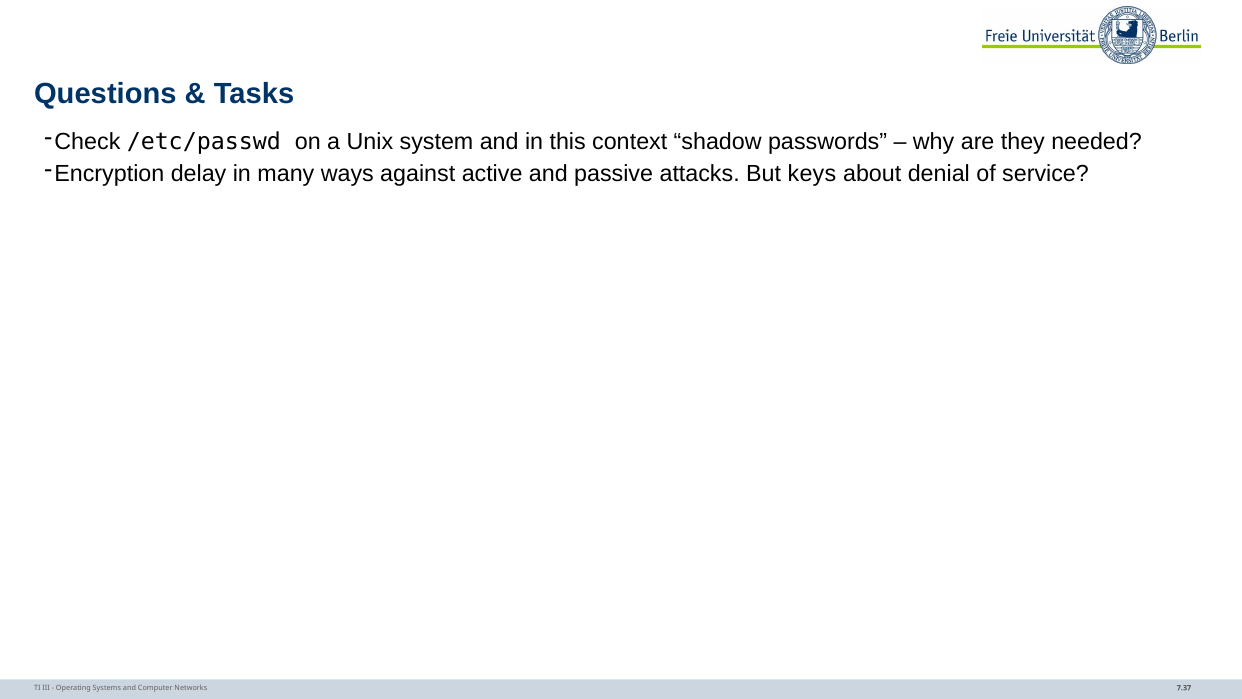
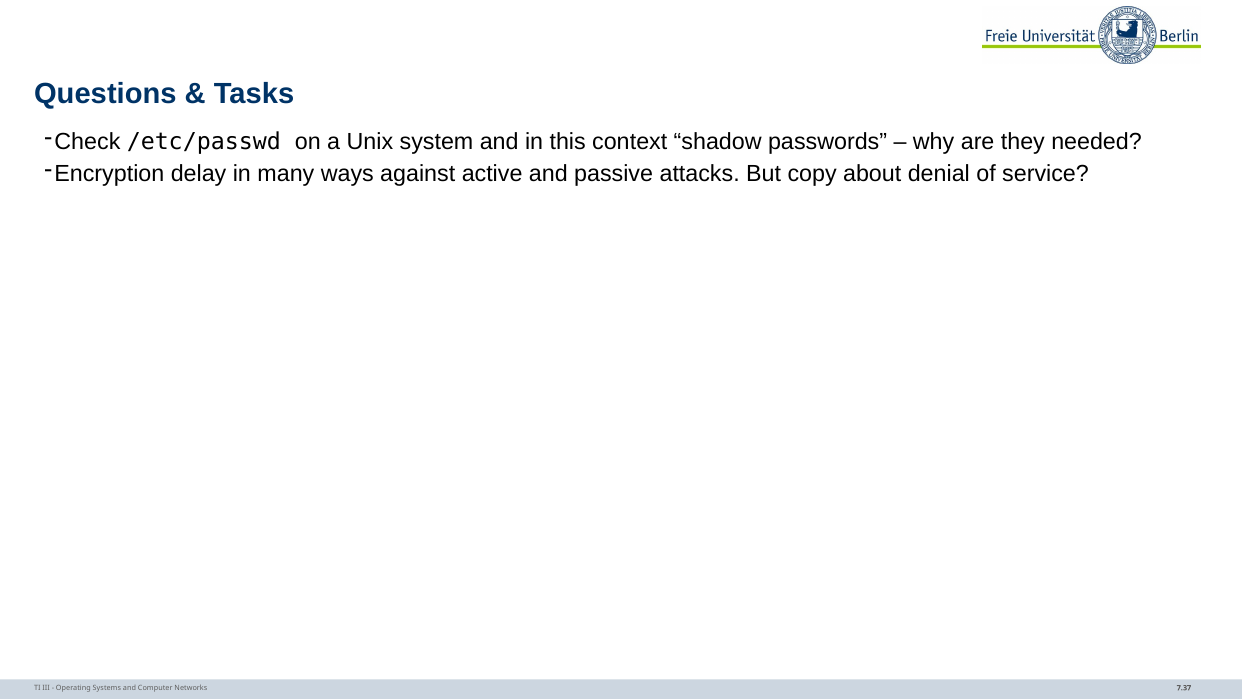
keys: keys -> copy
